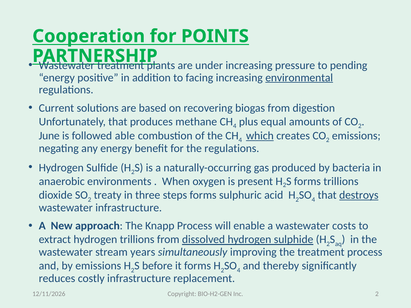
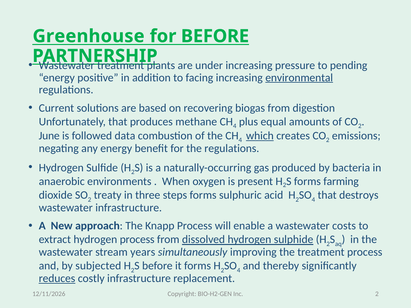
Cooperation: Cooperation -> Greenhouse
for POINTS: POINTS -> BEFORE
able: able -> data
forms trillions: trillions -> farming
destroys underline: present -> none
hydrogen trillions: trillions -> process
by emissions: emissions -> subjected
reduces underline: none -> present
